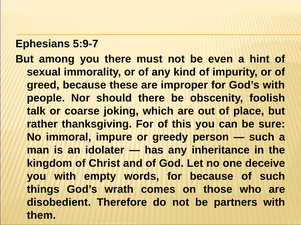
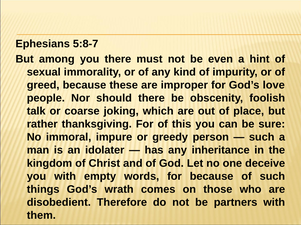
5:9-7: 5:9-7 -> 5:8-7
God’s with: with -> love
